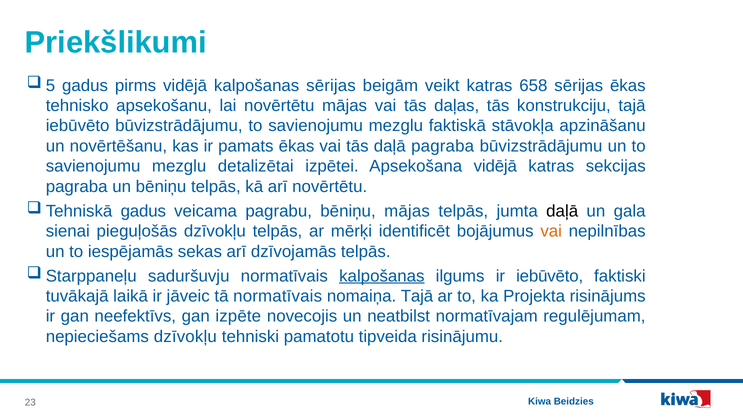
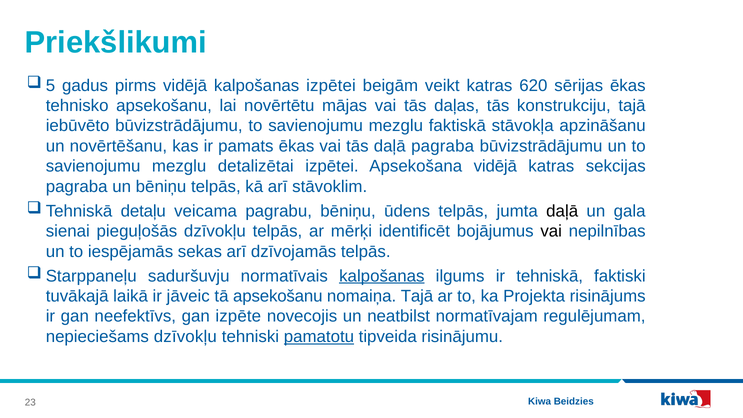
kalpošanas sērijas: sērijas -> izpētei
658: 658 -> 620
arī novērtētu: novērtētu -> stāvoklim
gadus at (143, 211): gadus -> detaļu
bēniņu mājas: mājas -> ūdens
vai at (551, 231) colour: orange -> black
ir iebūvēto: iebūvēto -> tehniskā
tā normatīvais: normatīvais -> apsekošanu
pamatotu underline: none -> present
